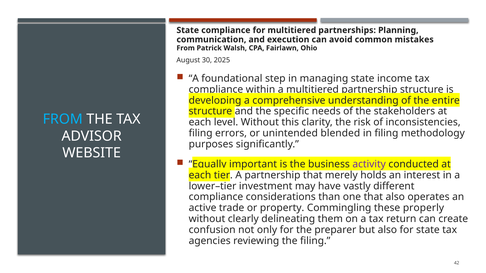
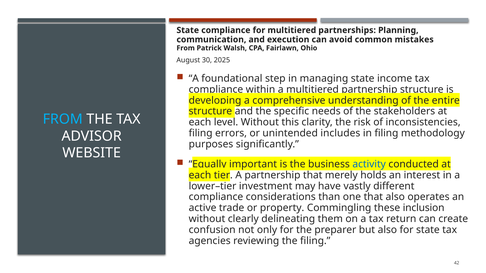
blended: blended -> includes
activity colour: purple -> blue
properly: properly -> inclusion
